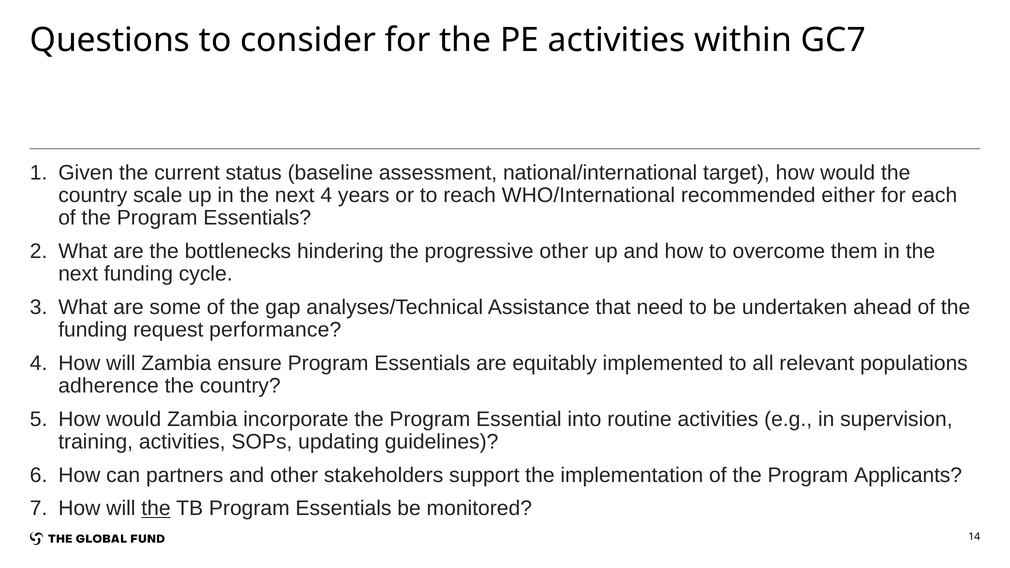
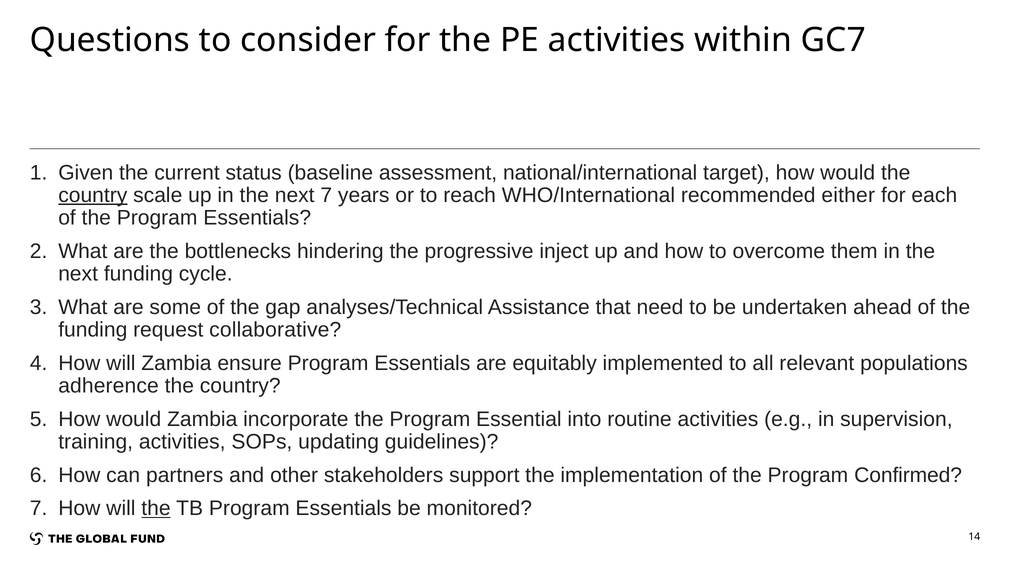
country at (93, 195) underline: none -> present
next 4: 4 -> 7
progressive other: other -> inject
performance: performance -> collaborative
Applicants: Applicants -> Confirmed
